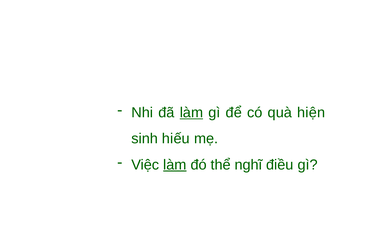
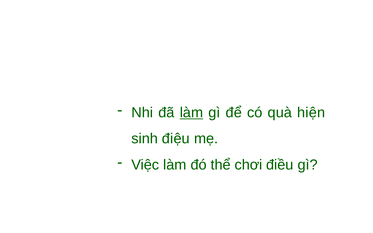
hiếu: hiếu -> điệu
làm at (175, 165) underline: present -> none
nghĩ: nghĩ -> chơi
